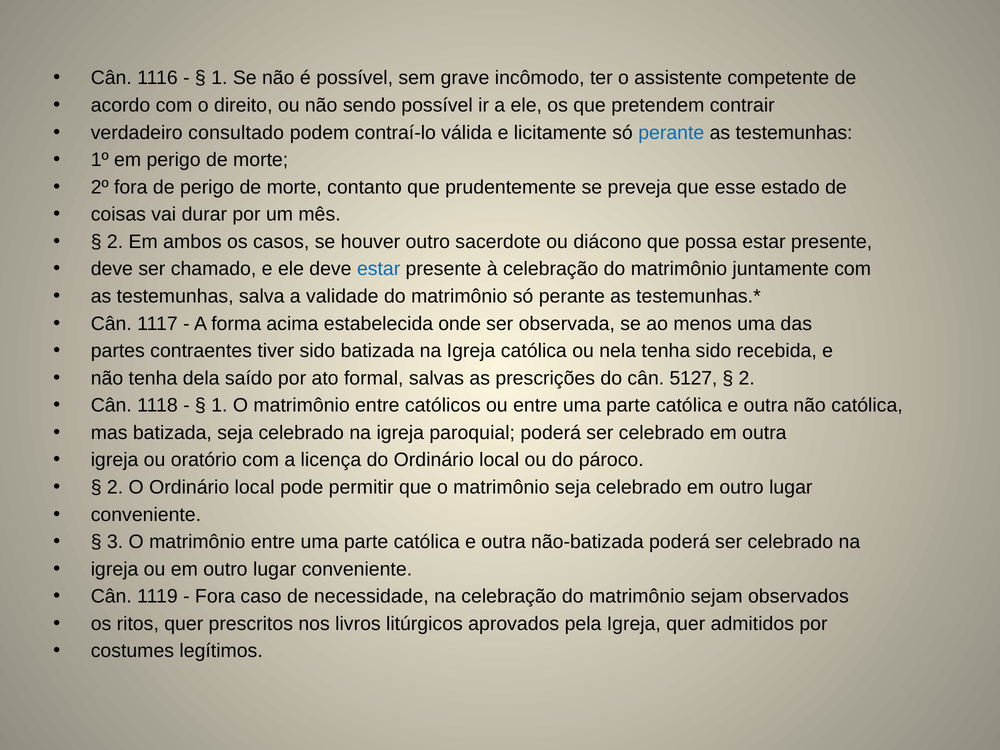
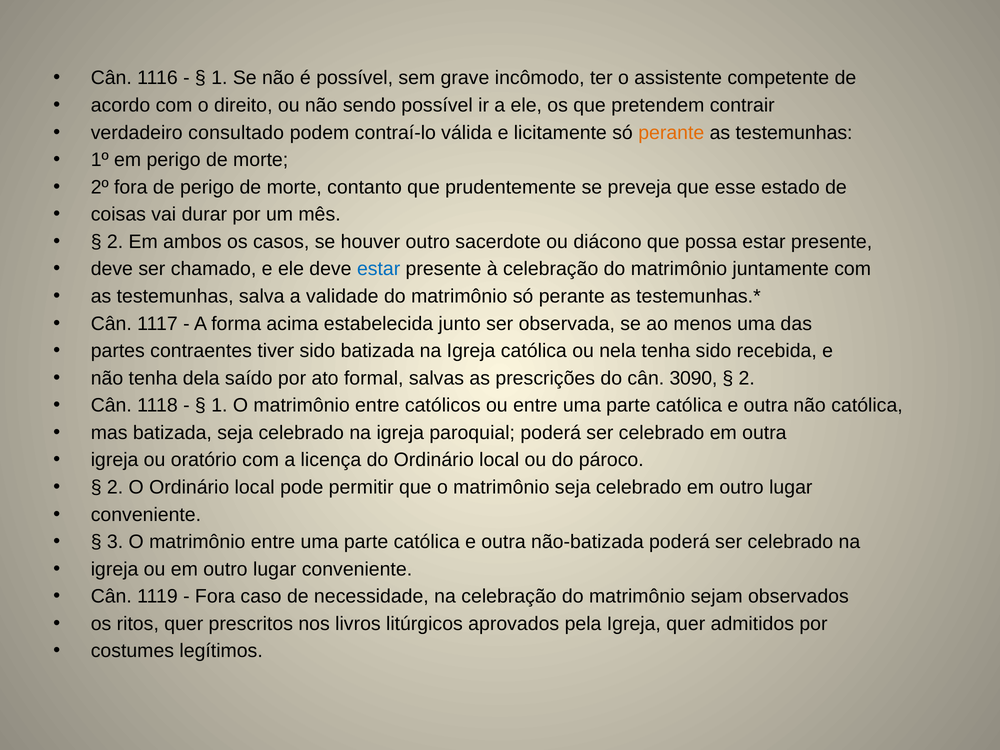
perante at (671, 133) colour: blue -> orange
onde: onde -> junto
5127: 5127 -> 3090
